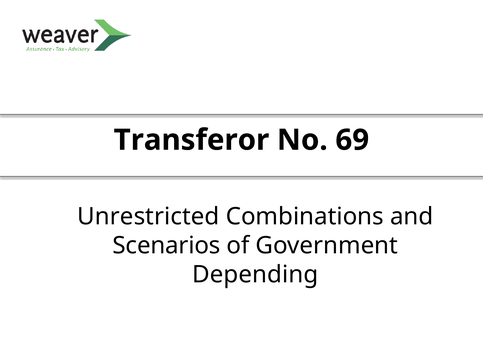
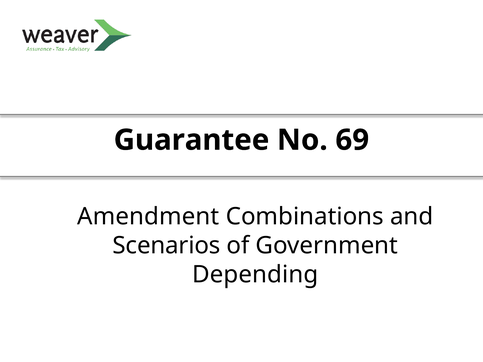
Transferor: Transferor -> Guarantee
Unrestricted: Unrestricted -> Amendment
